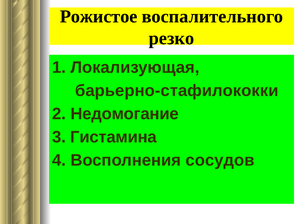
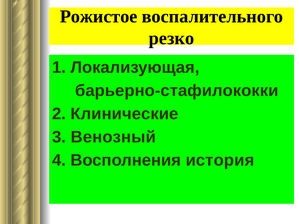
Недомогание: Недомогание -> Клинические
Гистамина: Гистамина -> Венозный
сосудов: сосудов -> история
